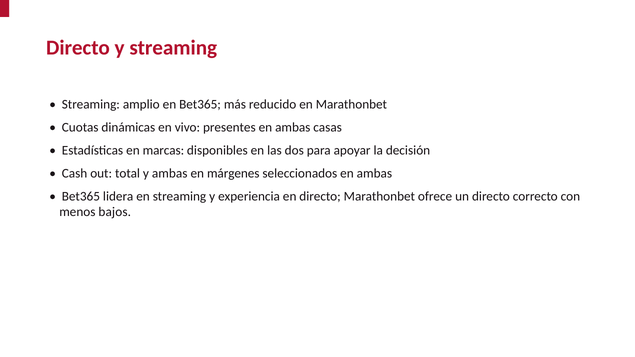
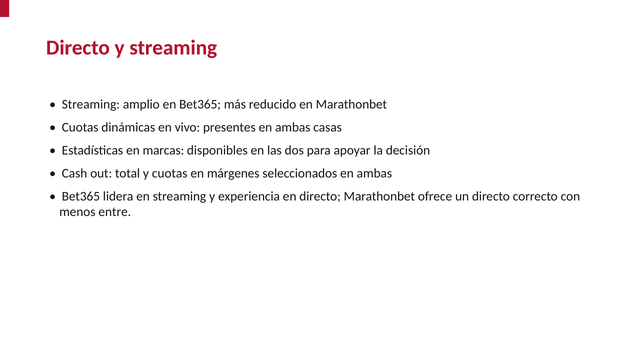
y ambas: ambas -> cuotas
bajos: bajos -> entre
